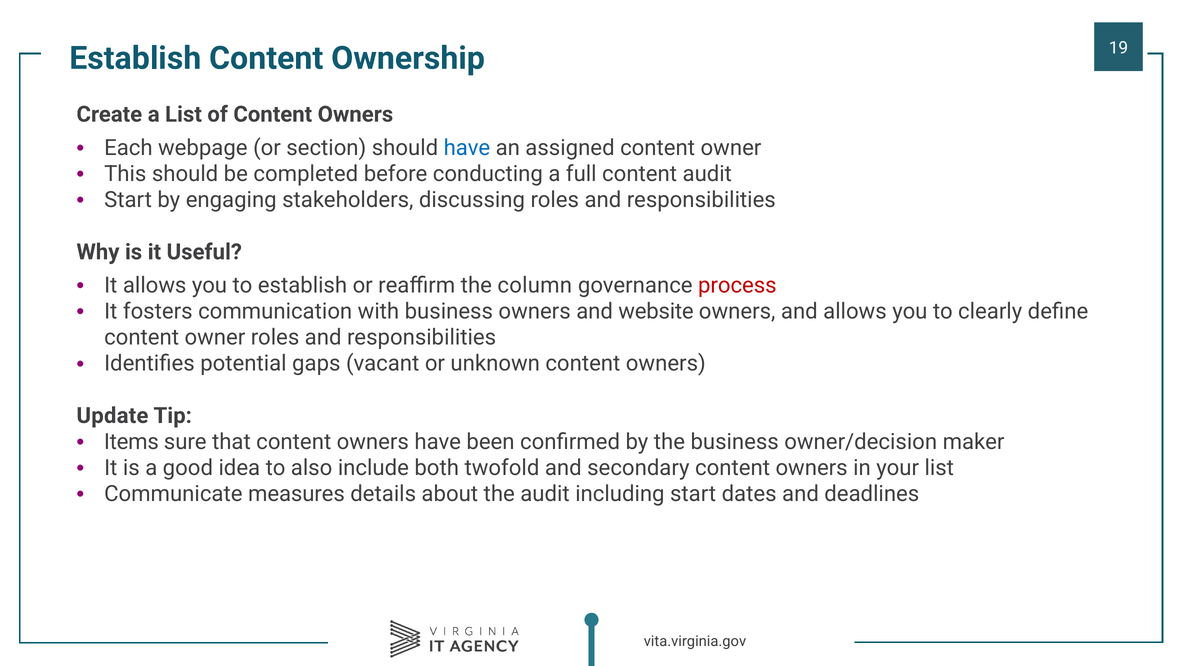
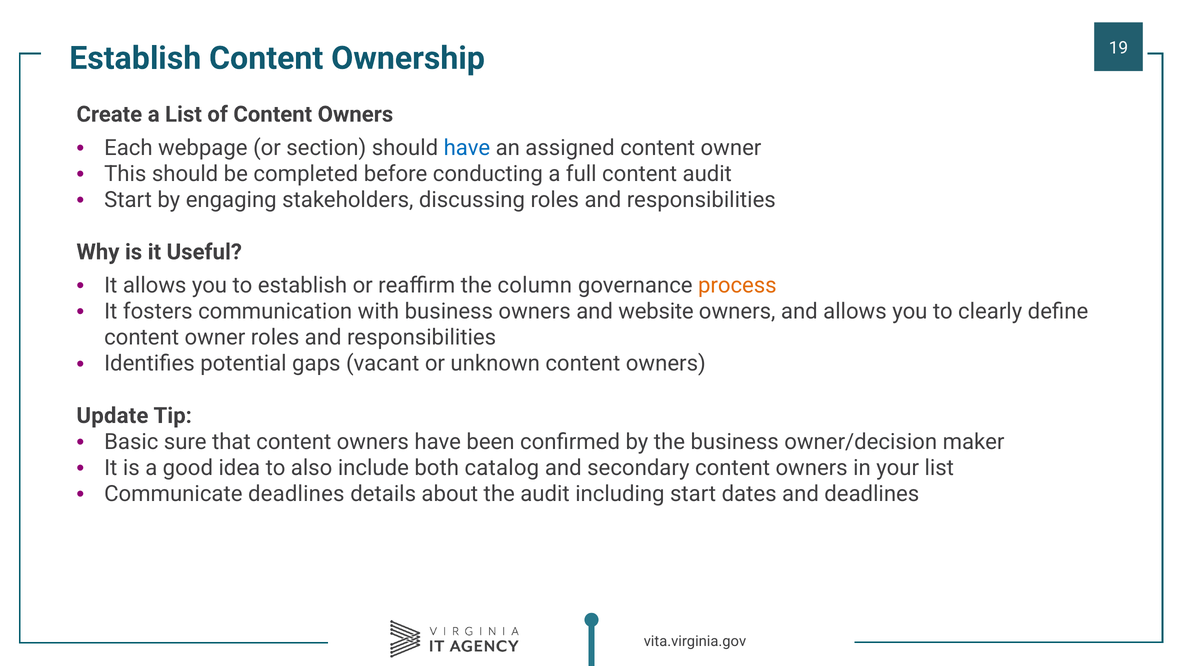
process colour: red -> orange
Items: Items -> Basic
twofold: twofold -> catalog
Communicate measures: measures -> deadlines
